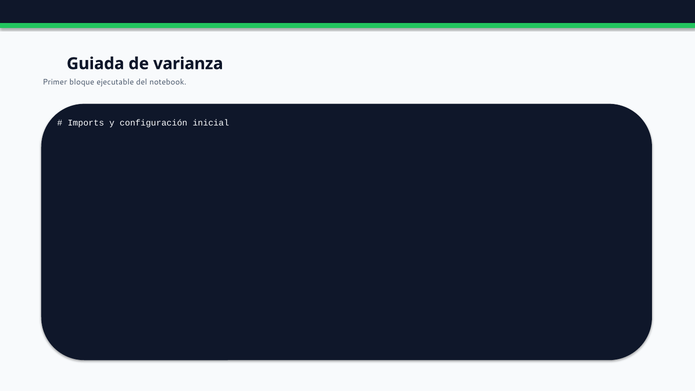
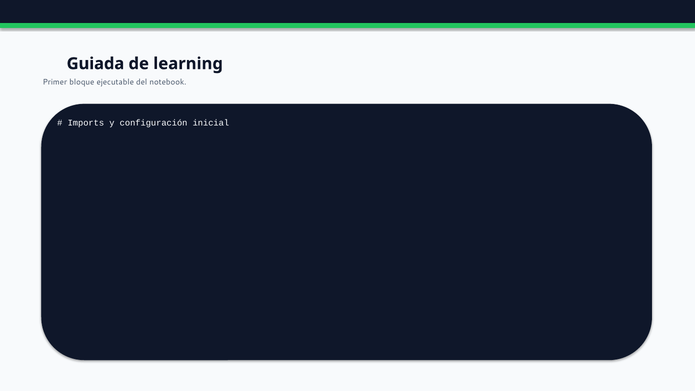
varianza: varianza -> learning
